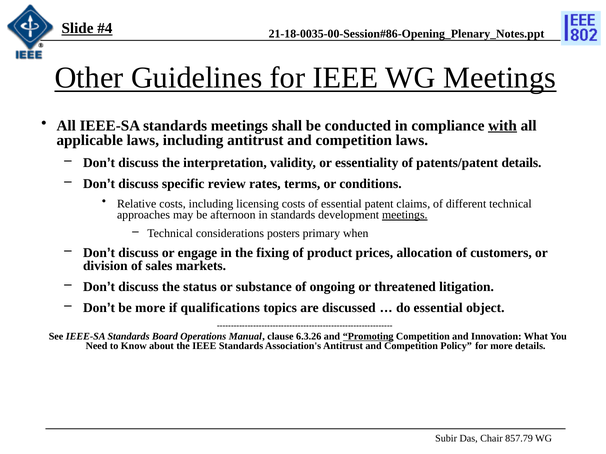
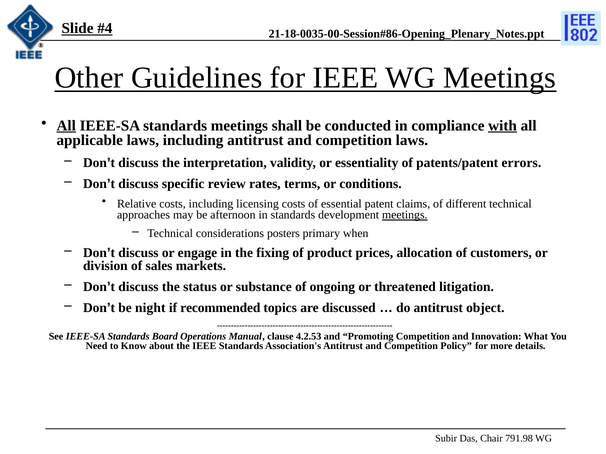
All at (66, 126) underline: none -> present
patents/patent details: details -> errors
be more: more -> night
qualifications: qualifications -> recommended
do essential: essential -> antitrust
6.3.26: 6.3.26 -> 4.2.53
Promoting underline: present -> none
857.79: 857.79 -> 791.98
